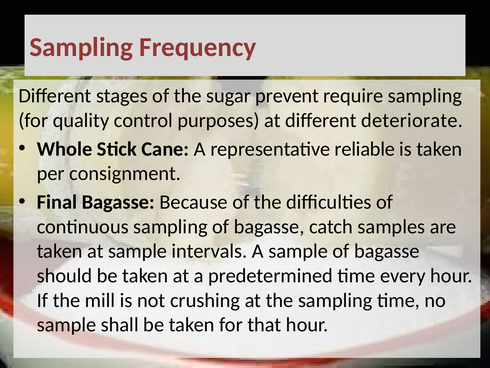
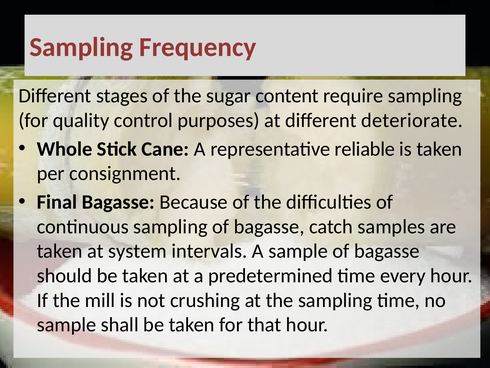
prevent: prevent -> content
at sample: sample -> system
